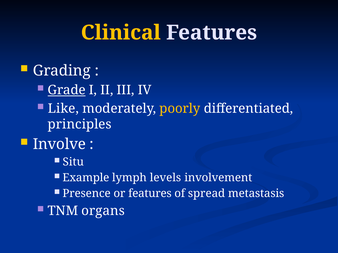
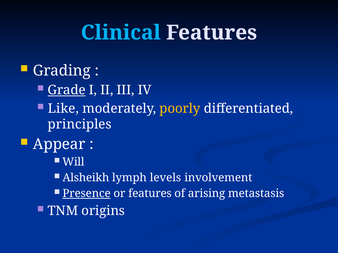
Clinical colour: yellow -> light blue
Involve: Involve -> Appear
Situ: Situ -> Will
Example: Example -> Alsheikh
Presence underline: none -> present
spread: spread -> arising
organs: organs -> origins
